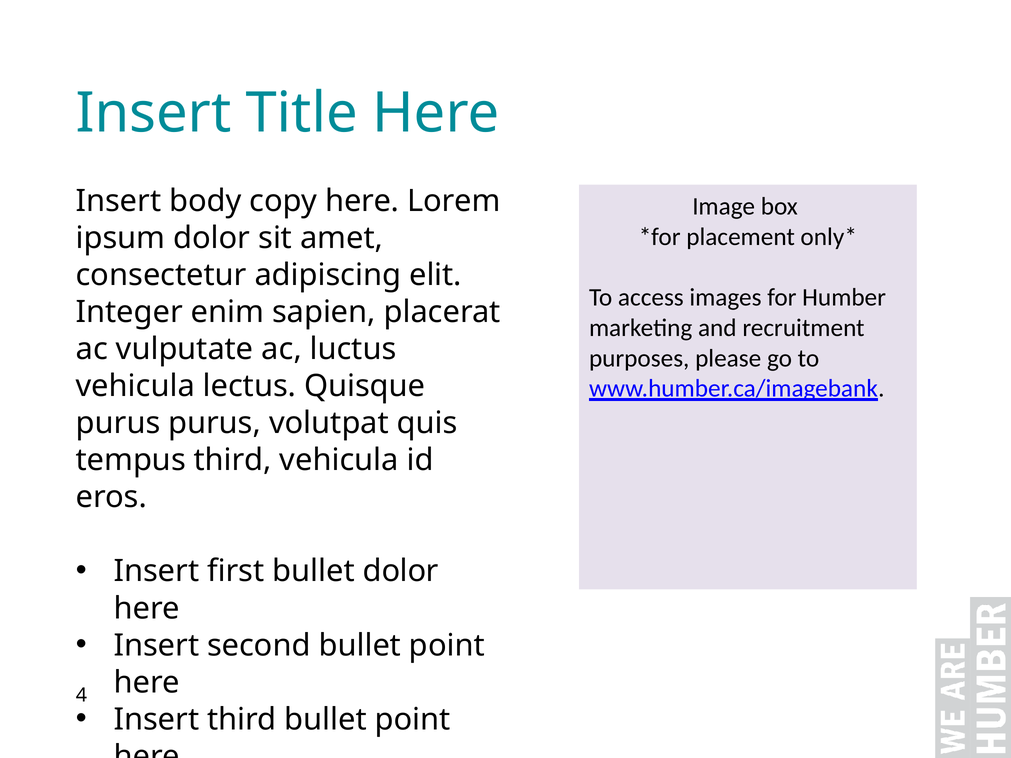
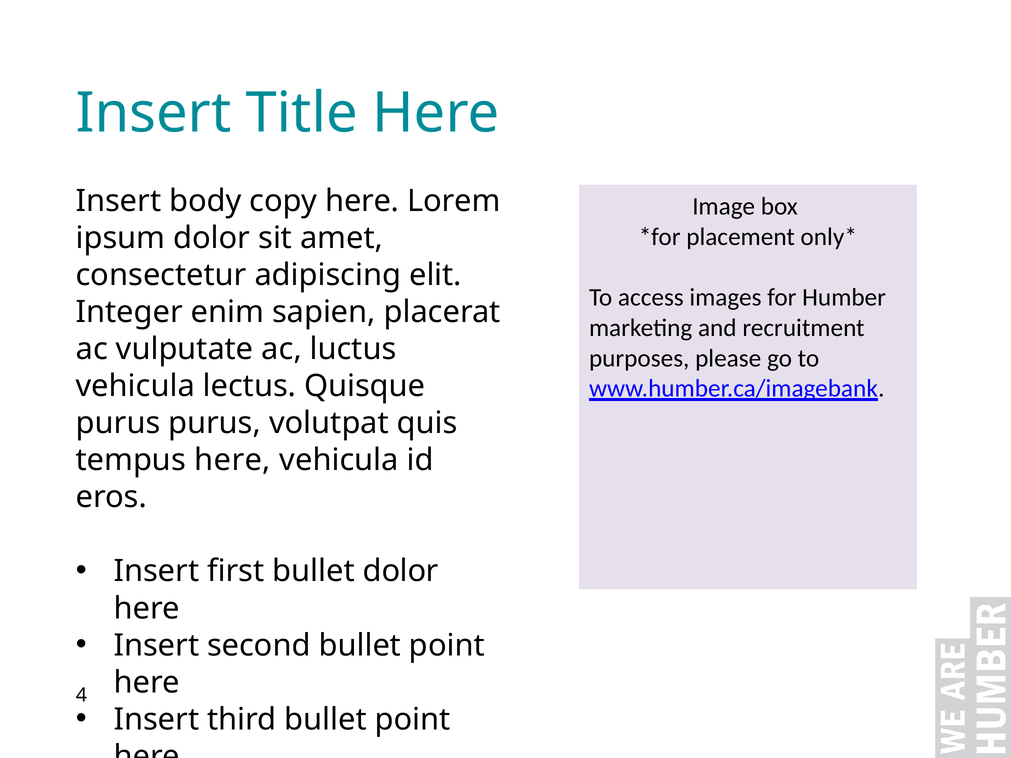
tempus third: third -> here
